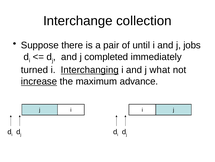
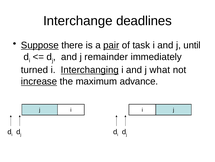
collection: collection -> deadlines
Suppose underline: none -> present
pair underline: none -> present
until: until -> task
jobs: jobs -> until
completed: completed -> remainder
